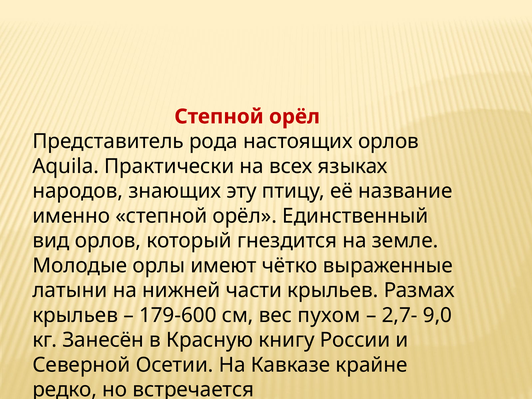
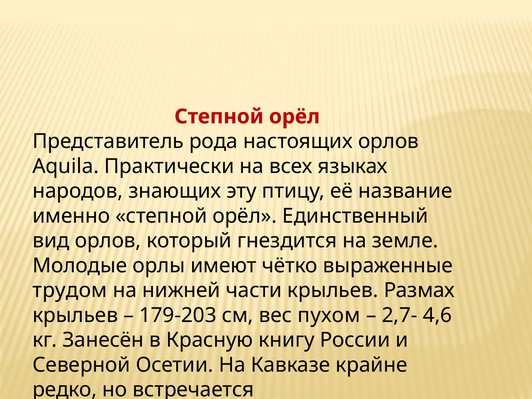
латыни: латыни -> трудом
179-600: 179-600 -> 179-203
9,0: 9,0 -> 4,6
